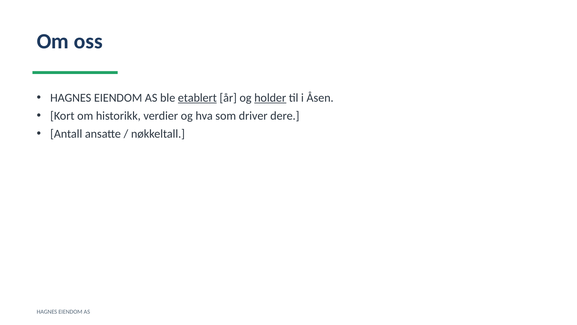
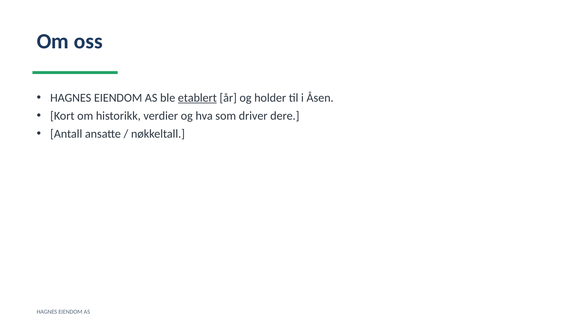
holder underline: present -> none
